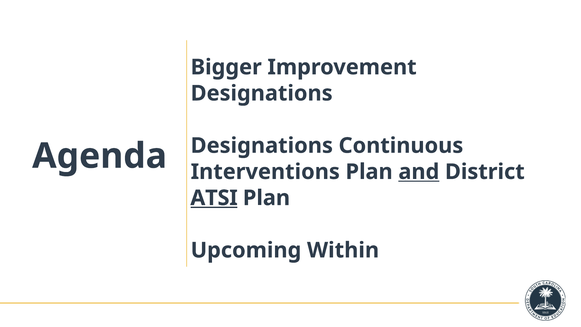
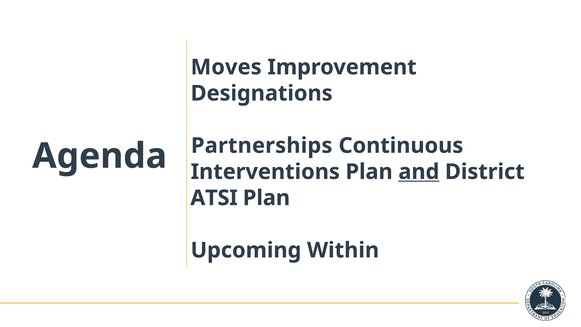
Bigger: Bigger -> Moves
Designations at (262, 146): Designations -> Partnerships
ATSI underline: present -> none
